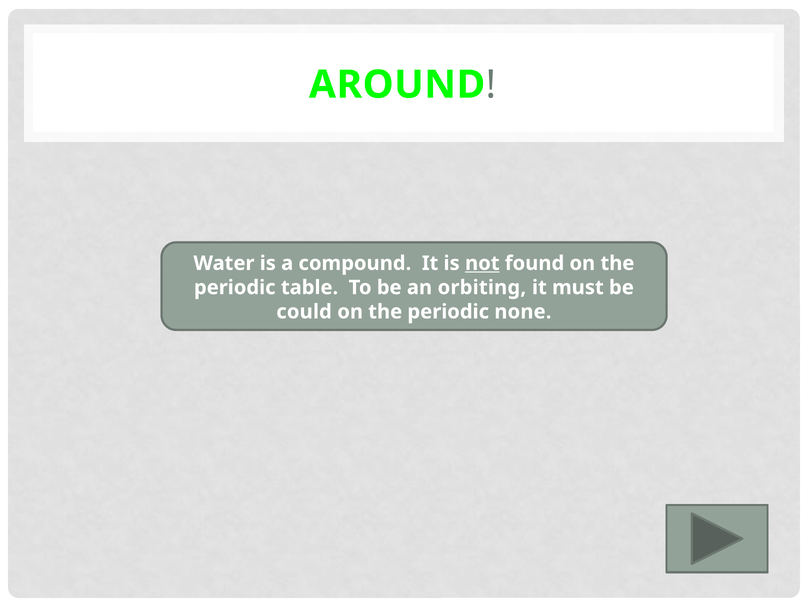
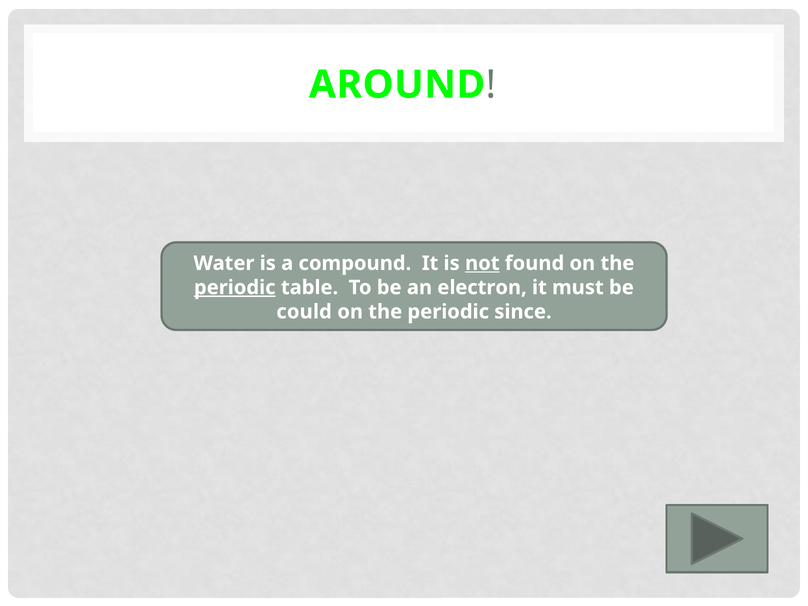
periodic at (235, 288) underline: none -> present
orbiting: orbiting -> electron
none: none -> since
